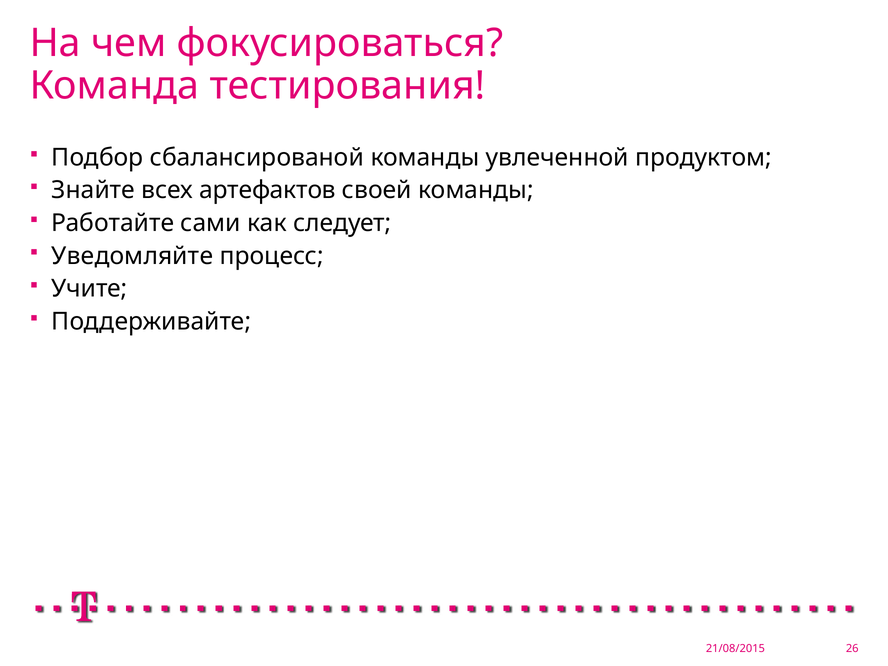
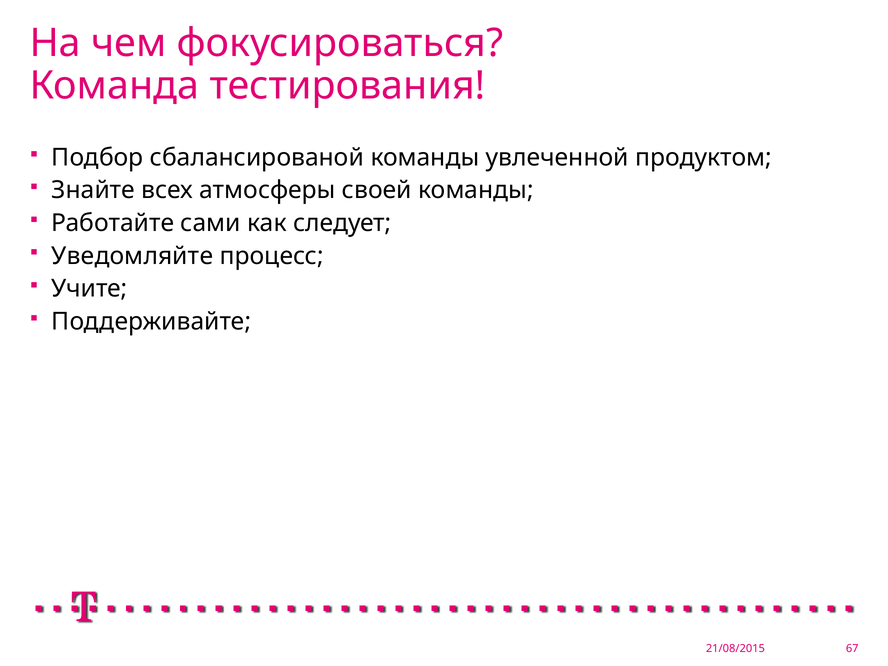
артефактов: артефактов -> атмосферы
26: 26 -> 67
